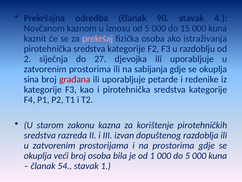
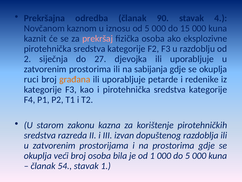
istraživanja: istraživanja -> eksplozivne
sina: sina -> ruci
građana colour: red -> orange
